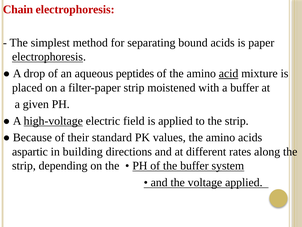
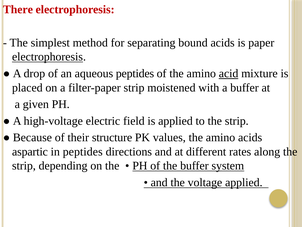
Chain: Chain -> There
high-voltage underline: present -> none
standard: standard -> structure
in building: building -> peptides
